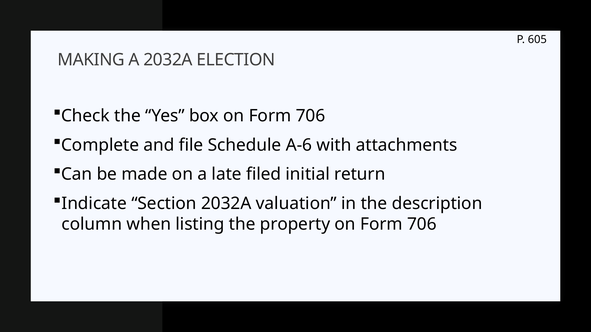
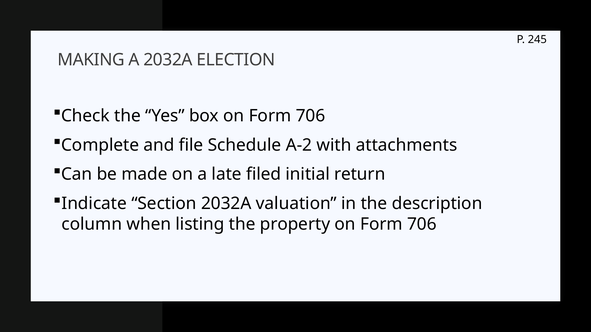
605: 605 -> 245
A-6: A-6 -> A-2
